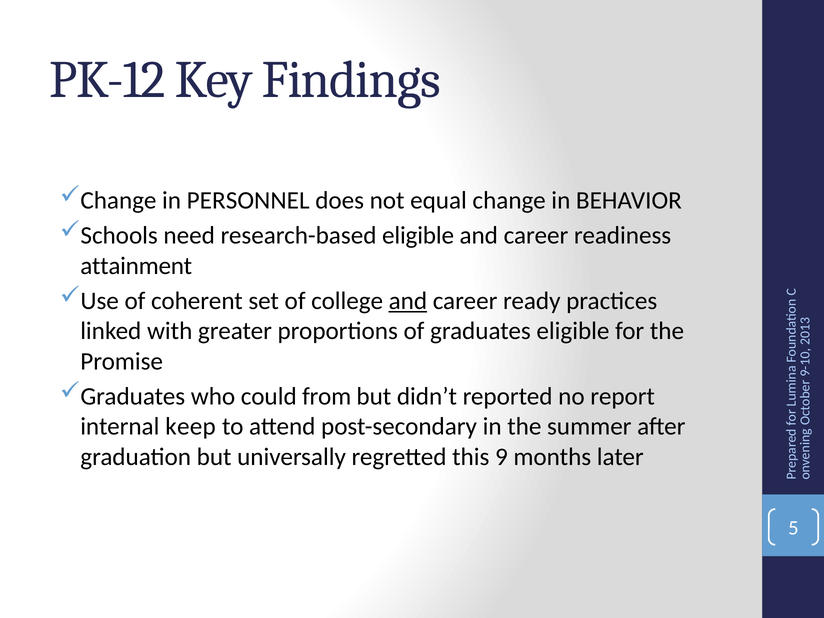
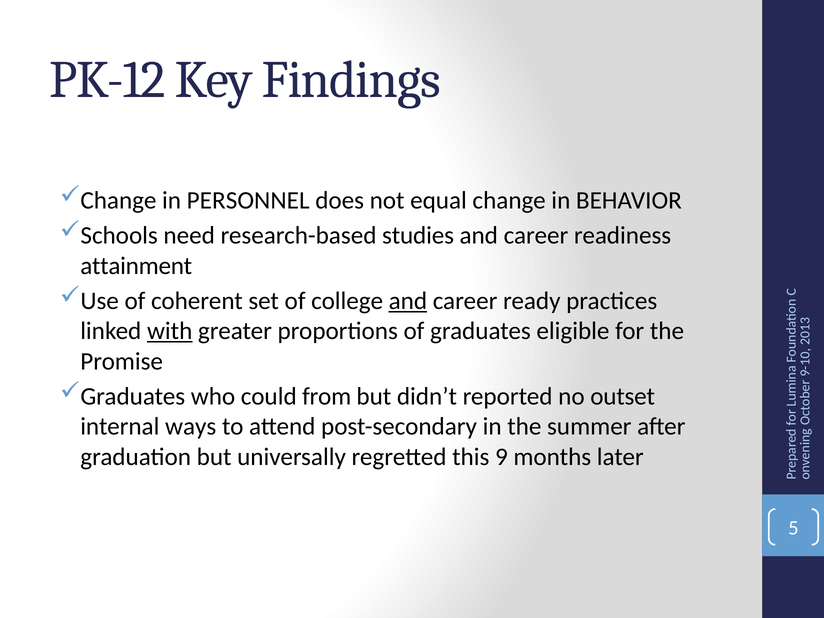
research-based eligible: eligible -> studies
with underline: none -> present
report: report -> outset
keep: keep -> ways
